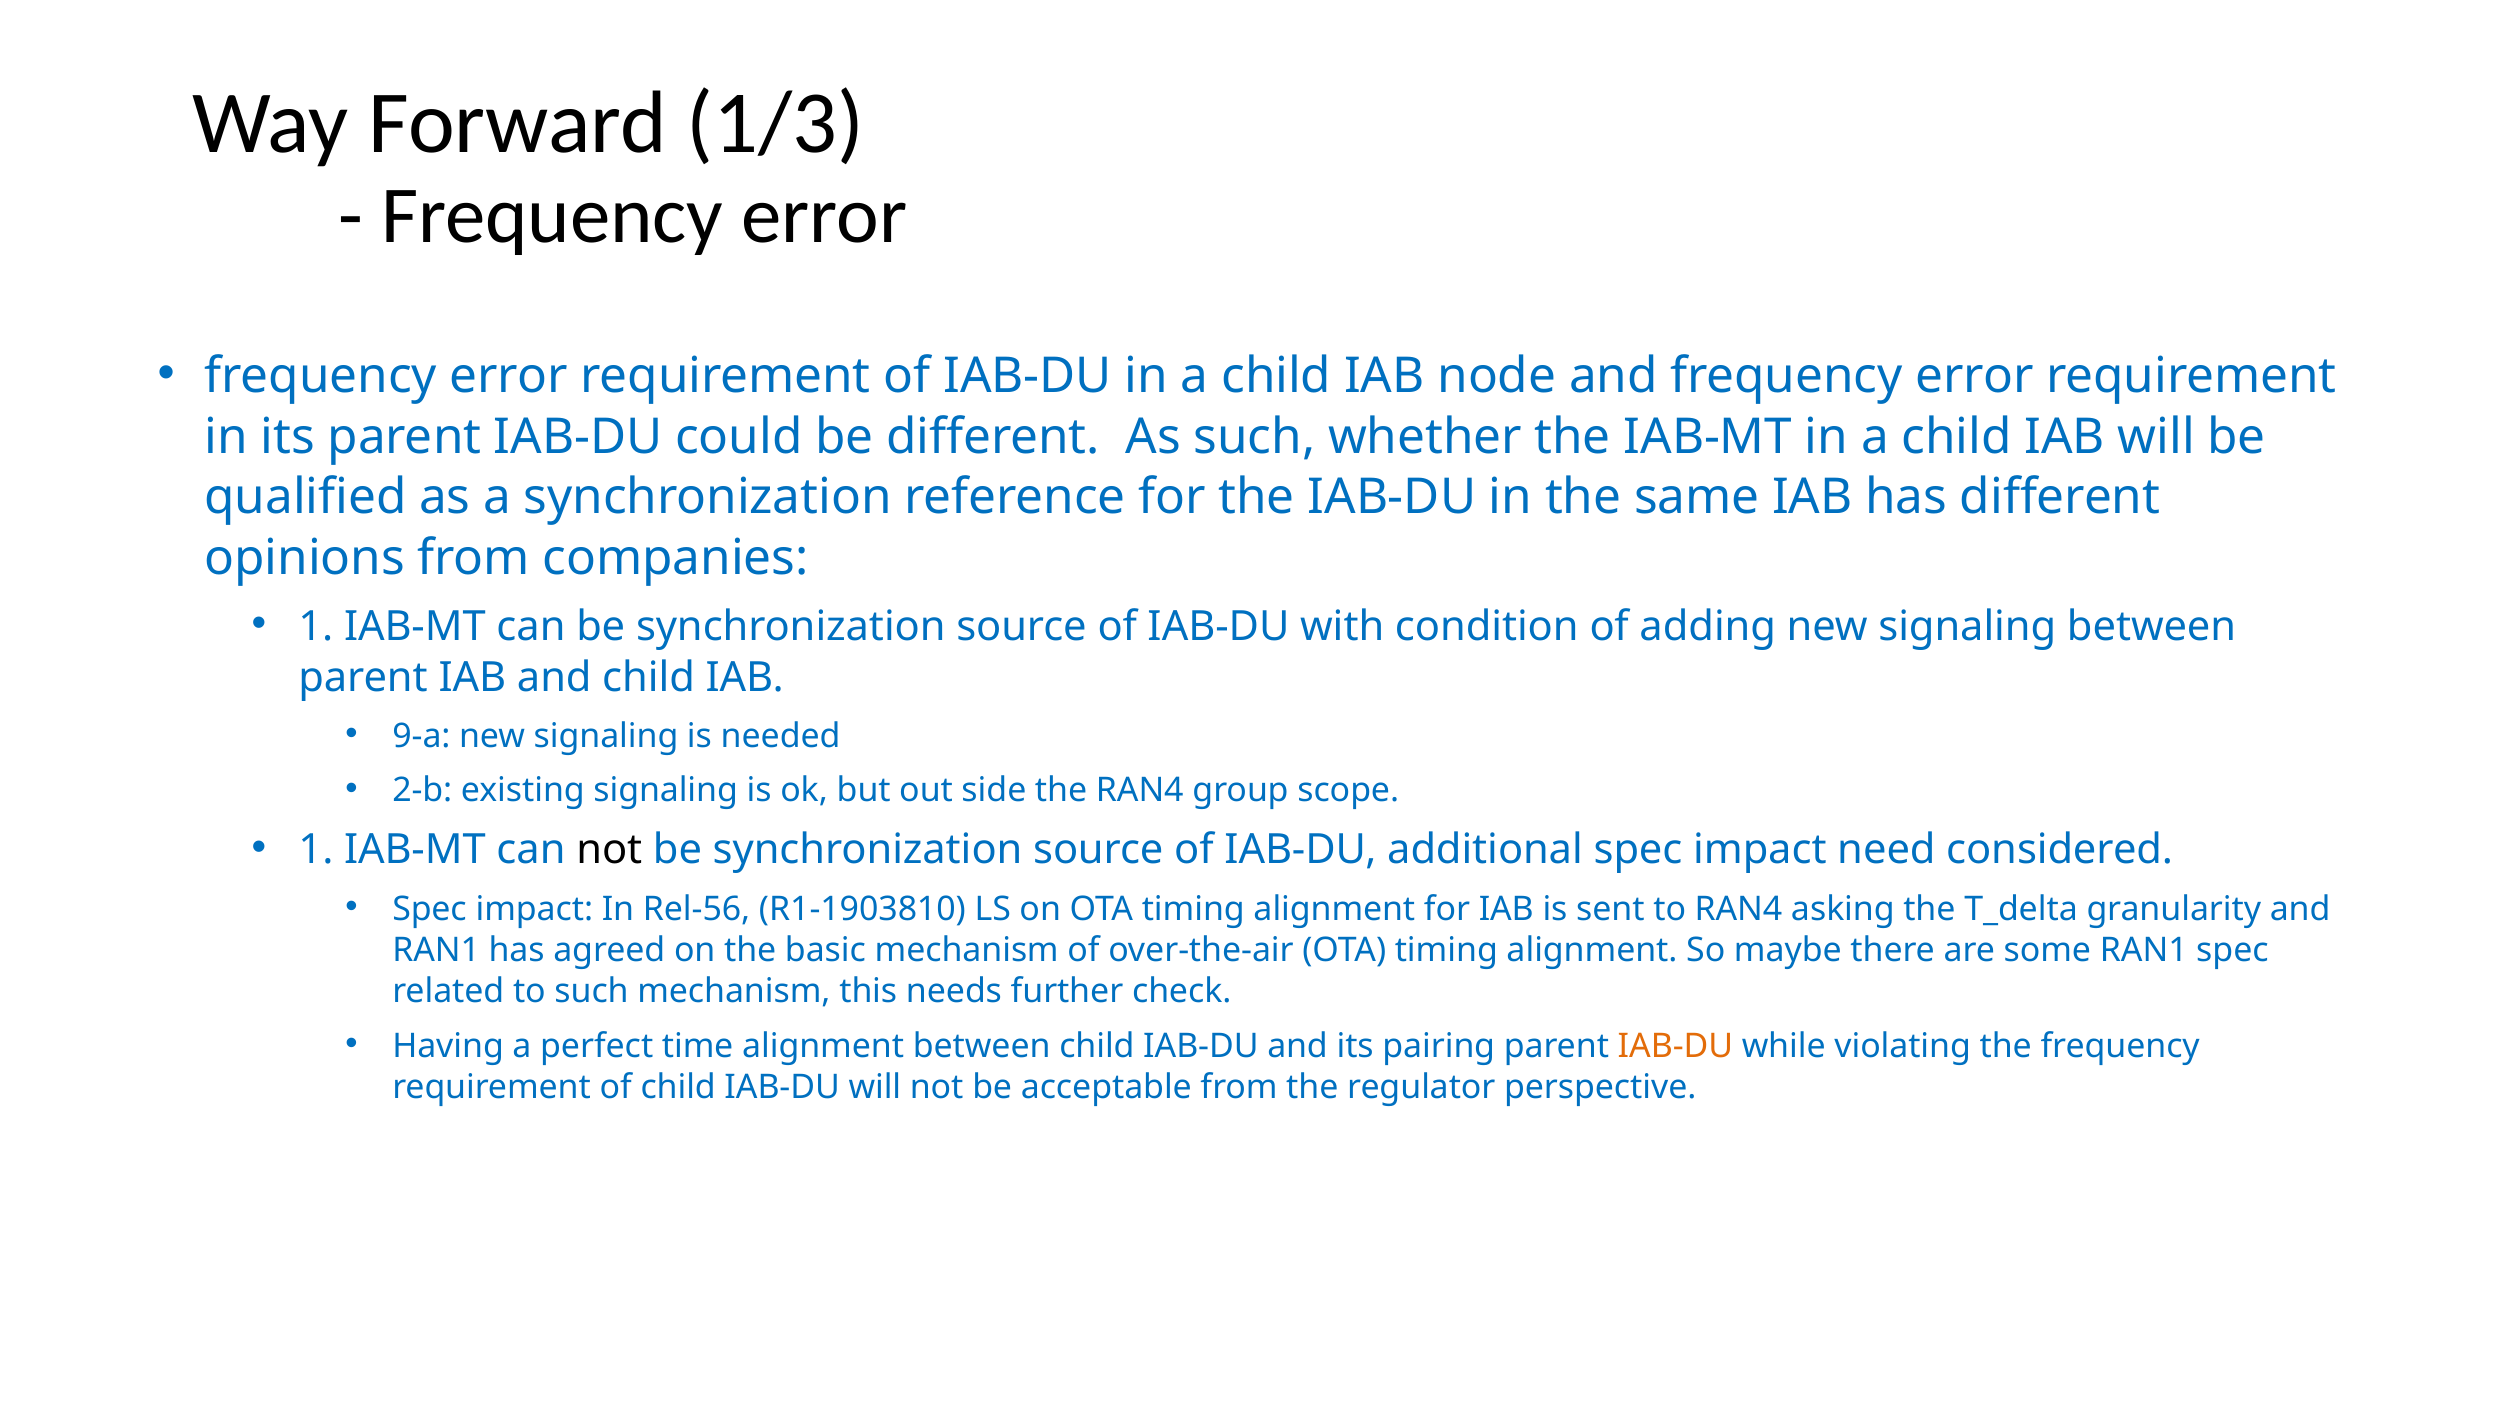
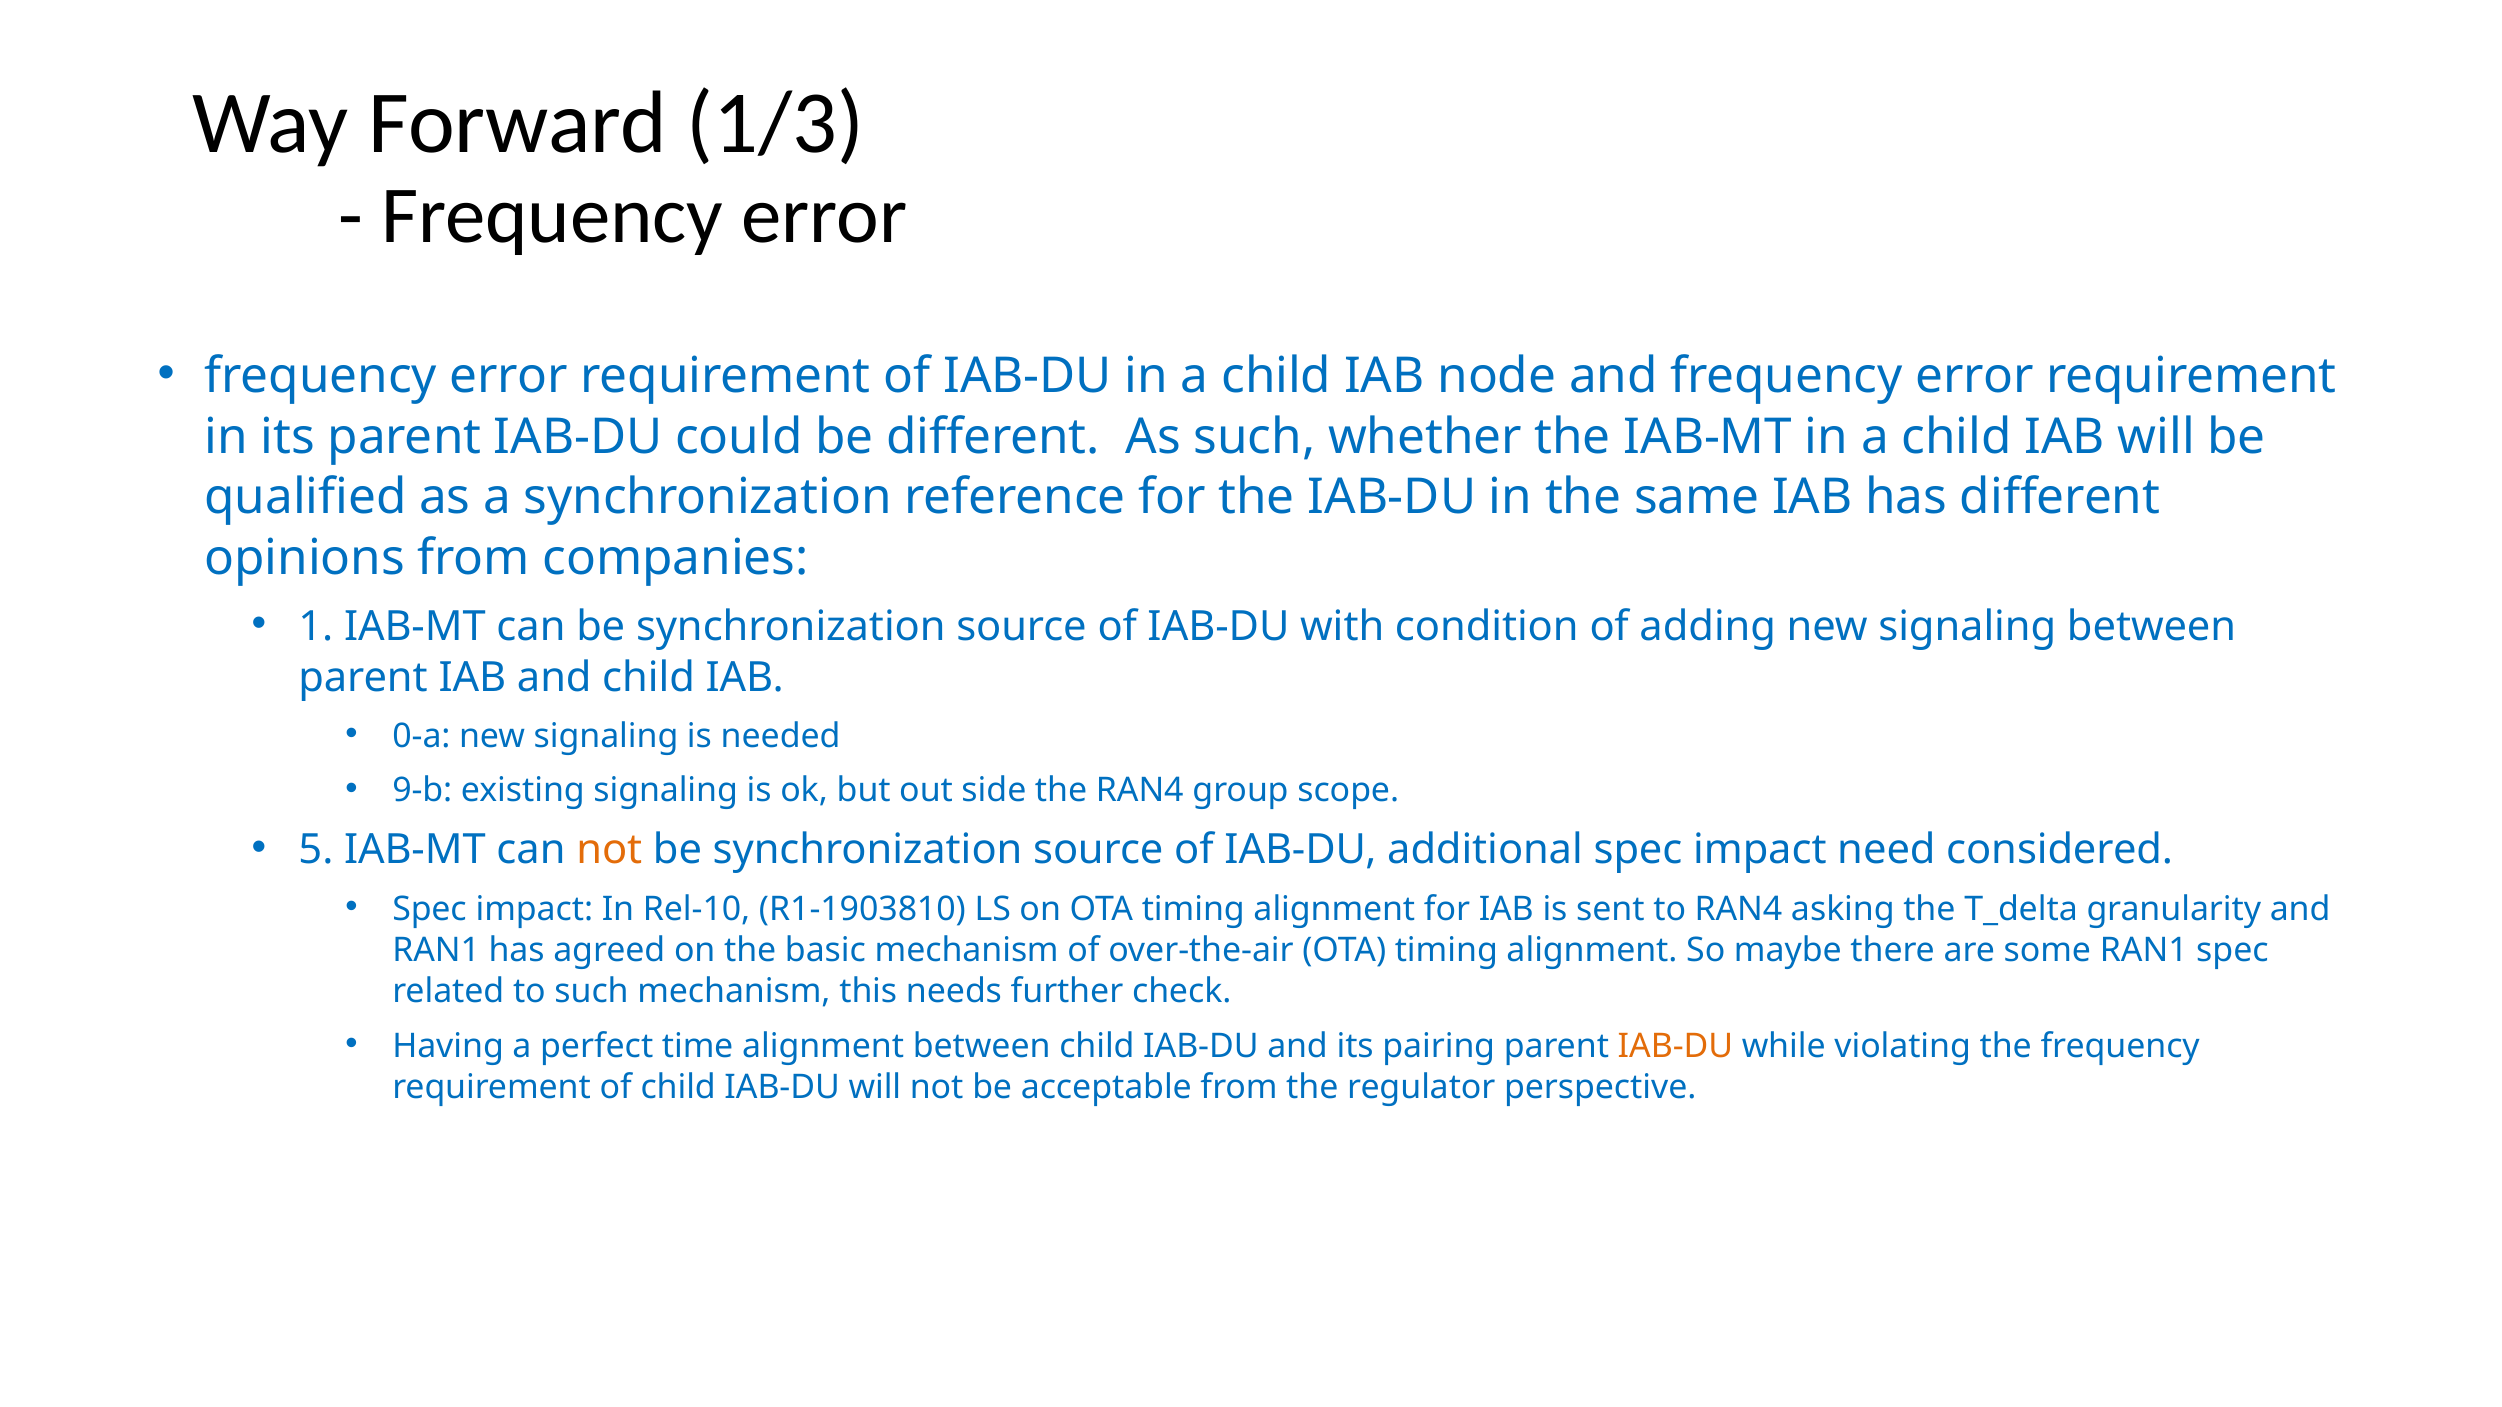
9-a: 9-a -> 0-a
2-b: 2-b -> 9-b
1 at (316, 850): 1 -> 5
not at (609, 850) colour: black -> orange
Rel-56: Rel-56 -> Rel-10
